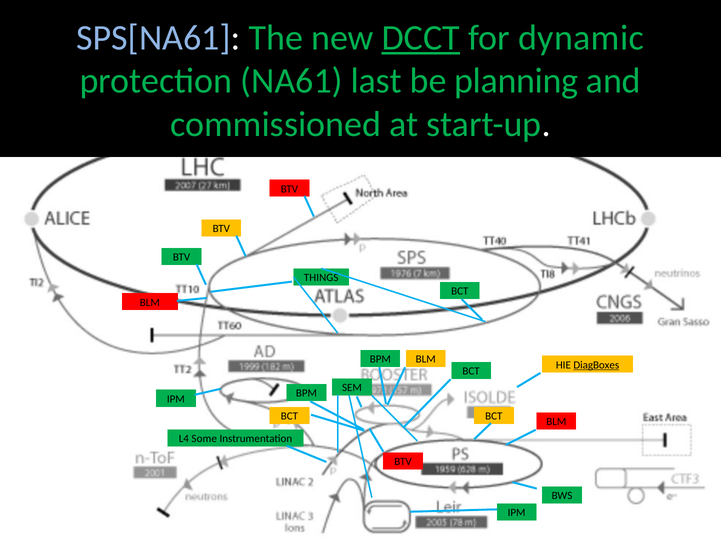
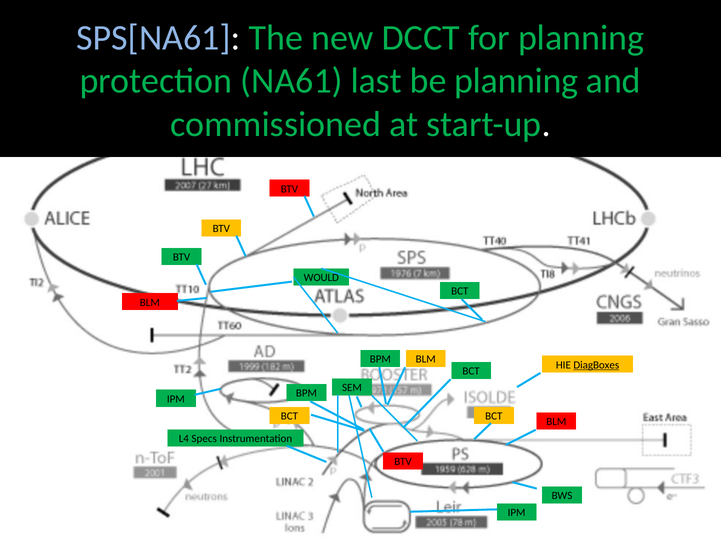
DCCT underline: present -> none
for dynamic: dynamic -> planning
THINGS: THINGS -> WOULD
Some: Some -> Specs
